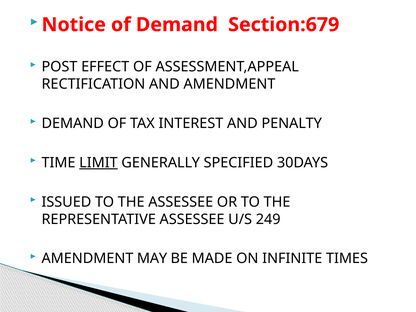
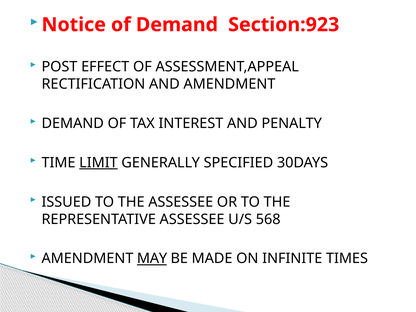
Section:679: Section:679 -> Section:923
249: 249 -> 568
MAY underline: none -> present
